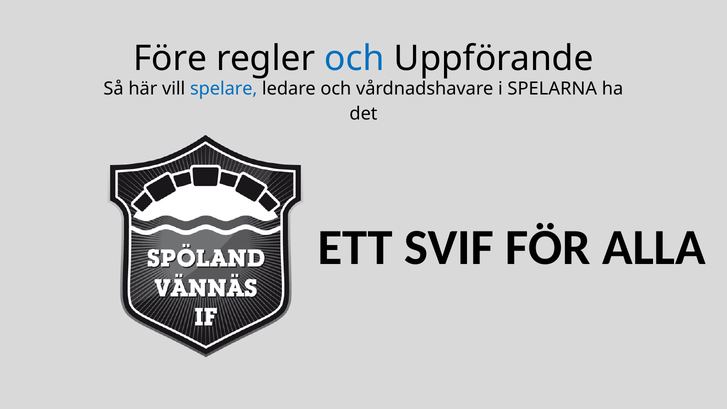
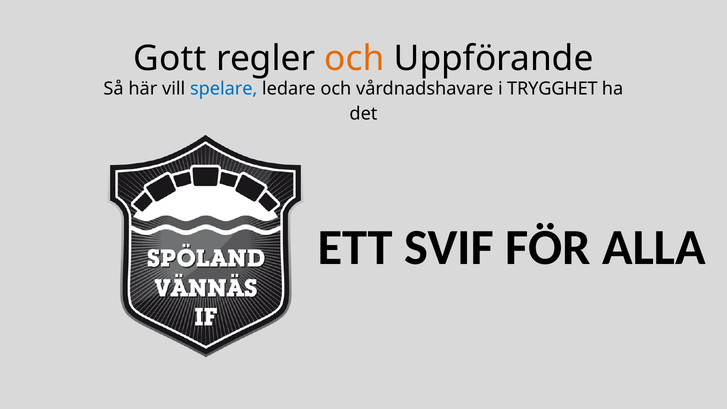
Före: Före -> Gott
och at (355, 59) colour: blue -> orange
SPELARNA: SPELARNA -> TRYGGHET
